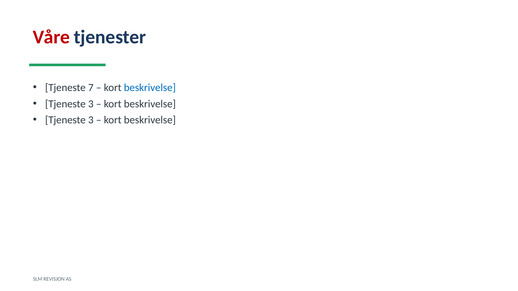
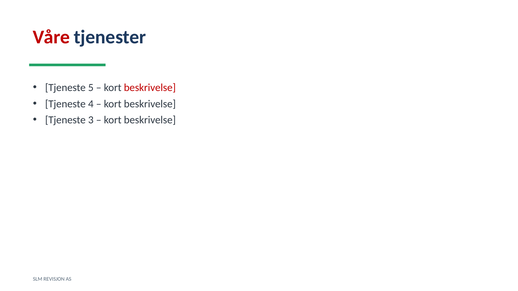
7: 7 -> 5
beskrivelse at (150, 88) colour: blue -> red
3 at (91, 104): 3 -> 4
